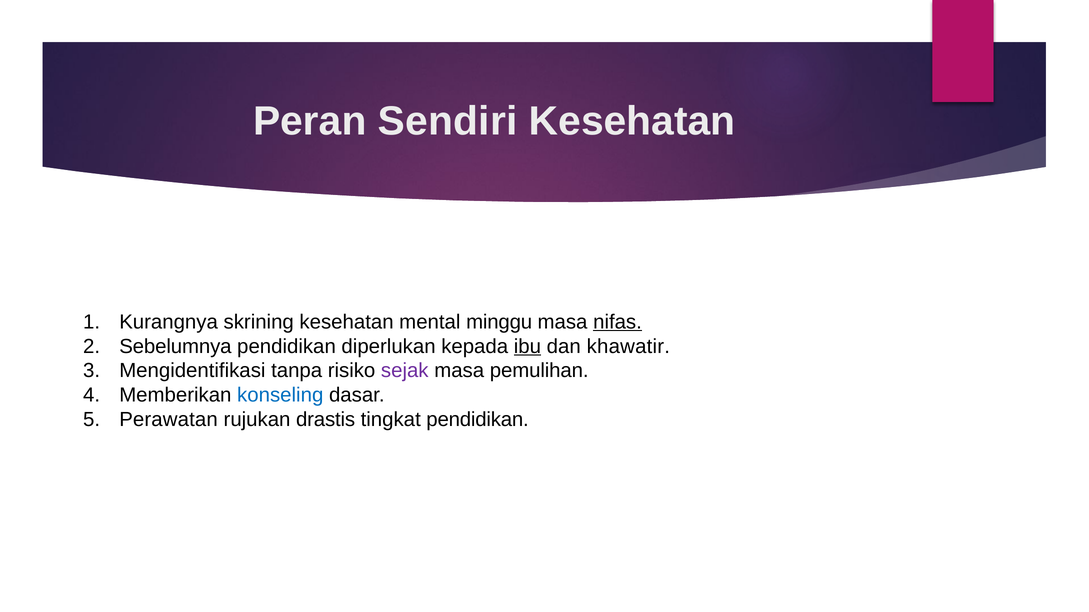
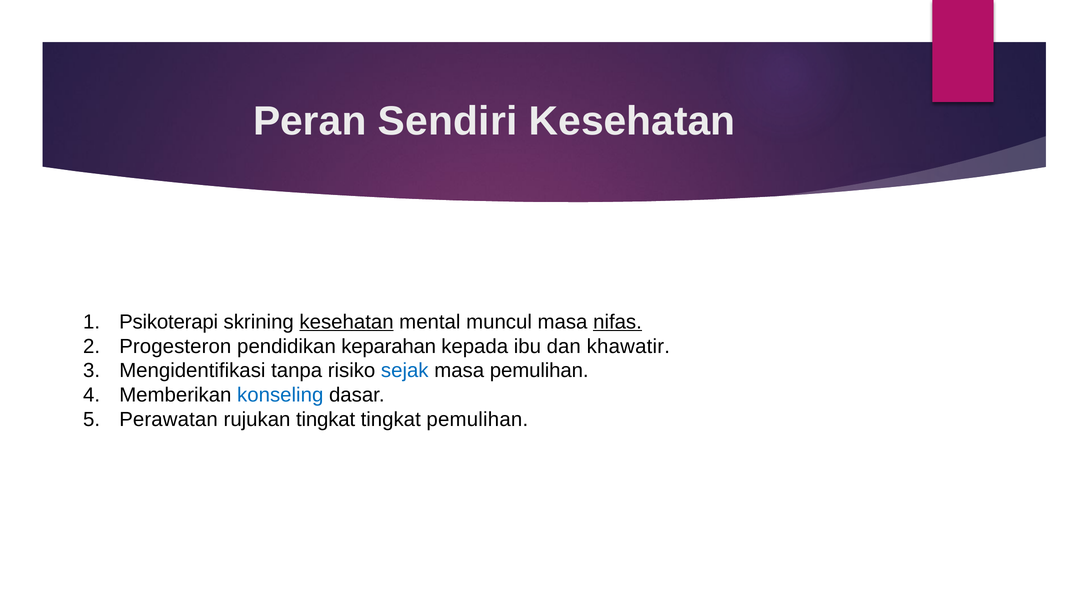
Kurangnya: Kurangnya -> Psikoterapi
kesehatan at (347, 322) underline: none -> present
minggu: minggu -> muncul
Sebelumnya: Sebelumnya -> Progesteron
diperlukan: diperlukan -> keparahan
ibu underline: present -> none
sejak colour: purple -> blue
rujukan drastis: drastis -> tingkat
tingkat pendidikan: pendidikan -> pemulihan
